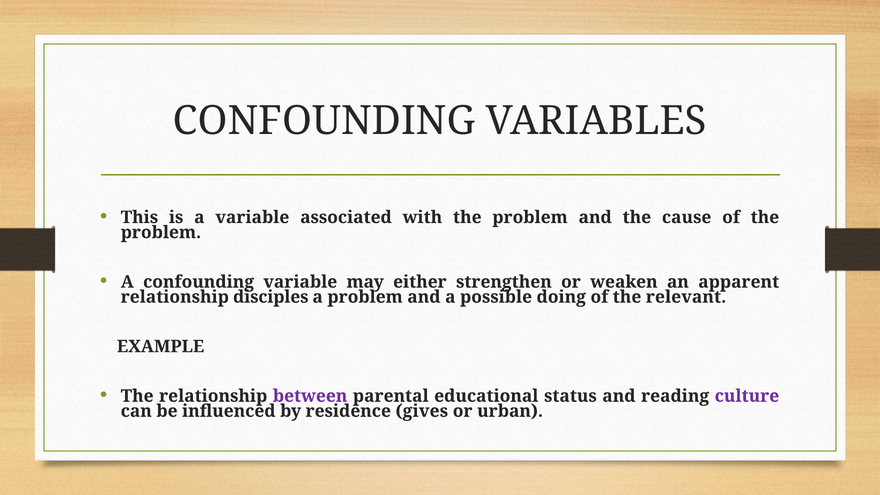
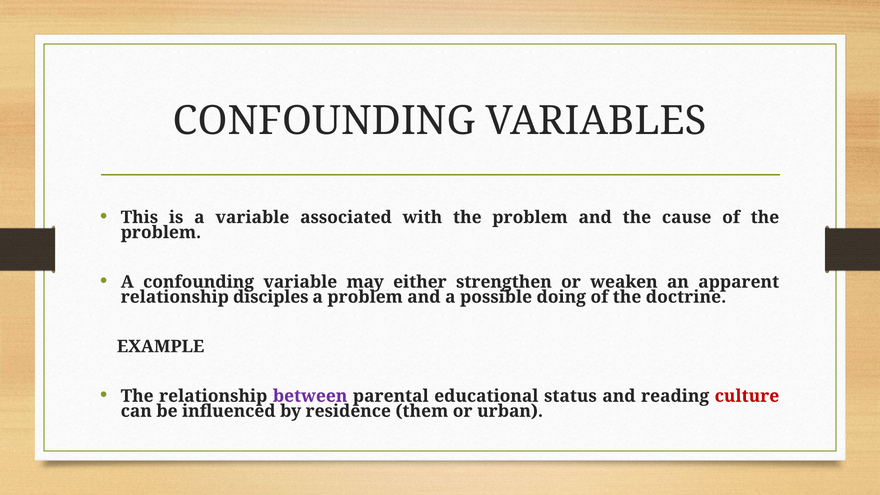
relevant: relevant -> doctrine
culture colour: purple -> red
gives: gives -> them
